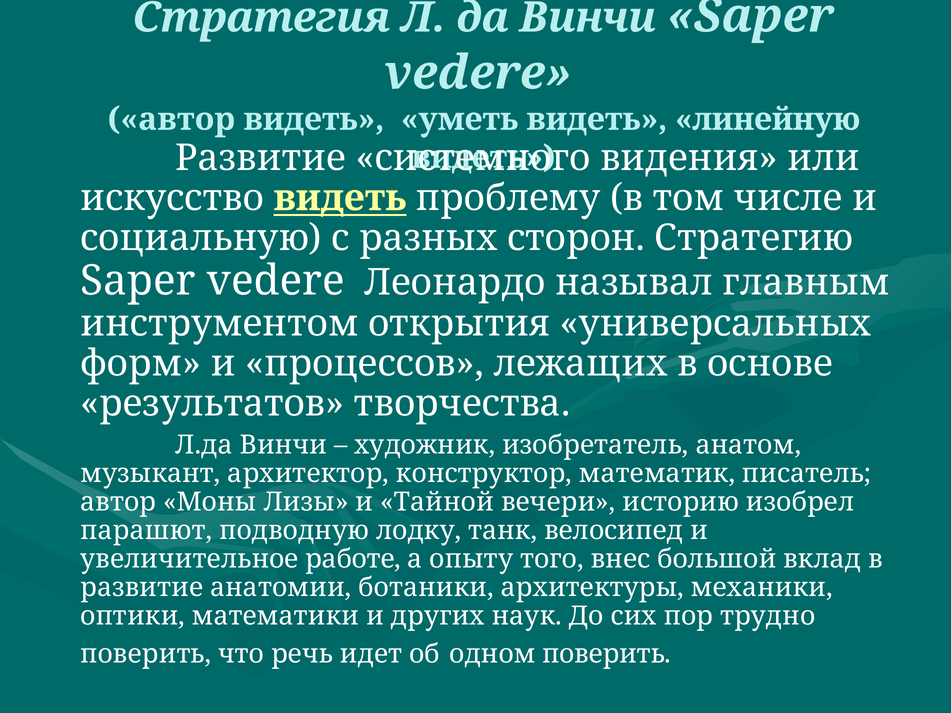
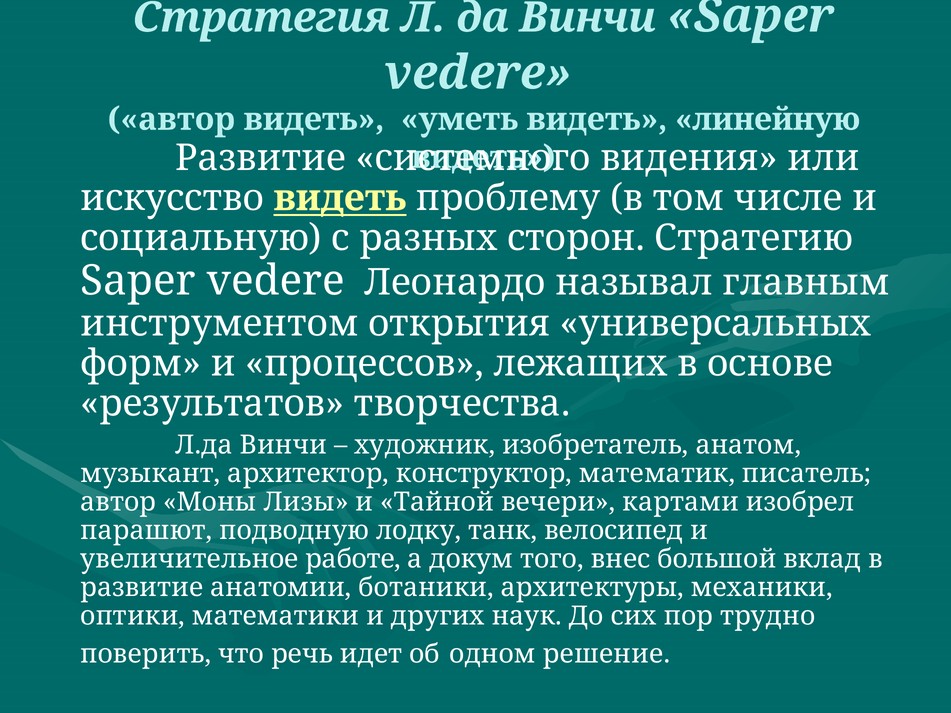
историю: историю -> картами
опыту: опыту -> докум
одном поверить: поверить -> решение
